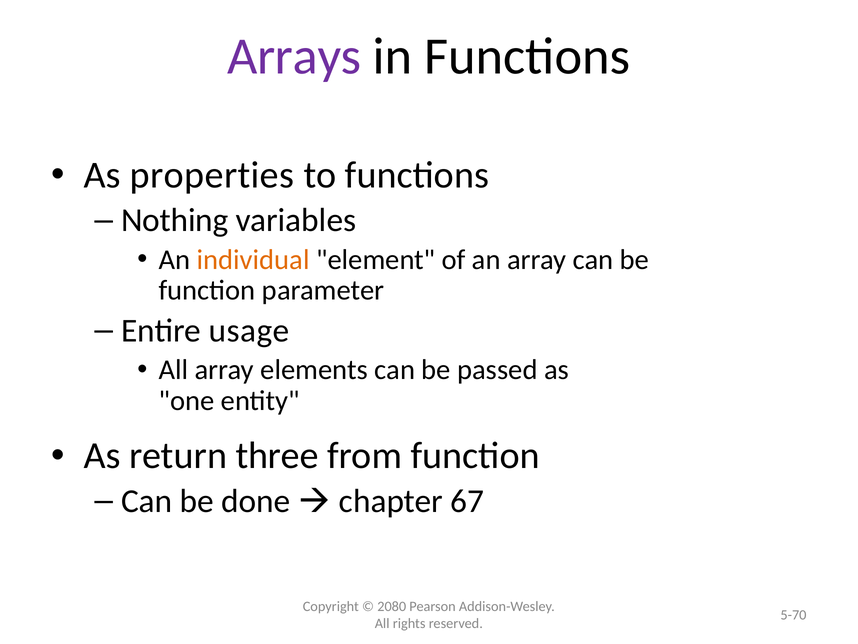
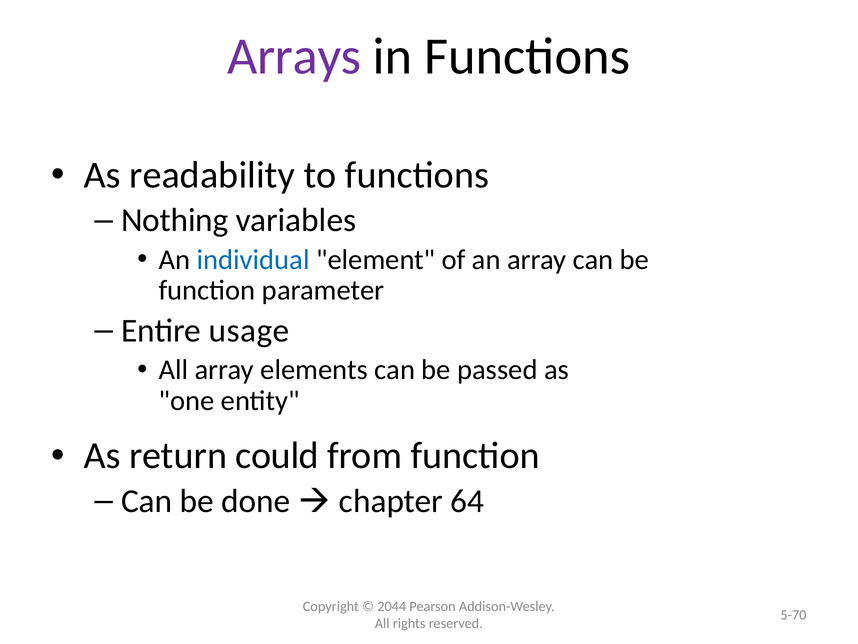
properties: properties -> readability
individual colour: orange -> blue
three: three -> could
67: 67 -> 64
2080: 2080 -> 2044
